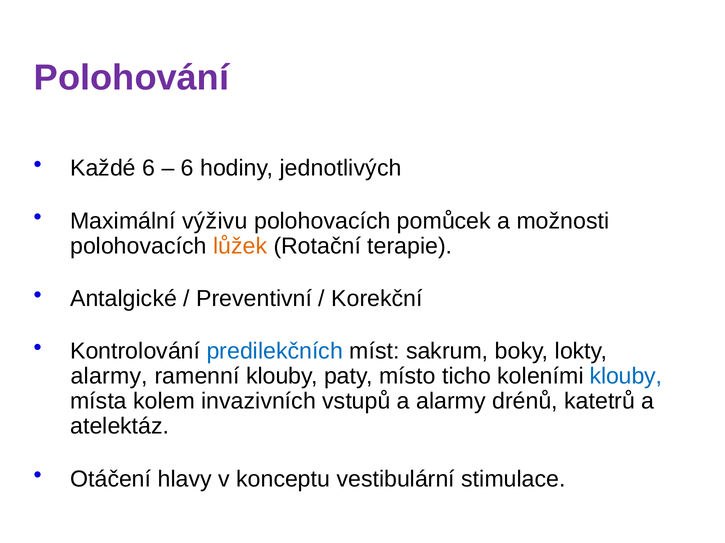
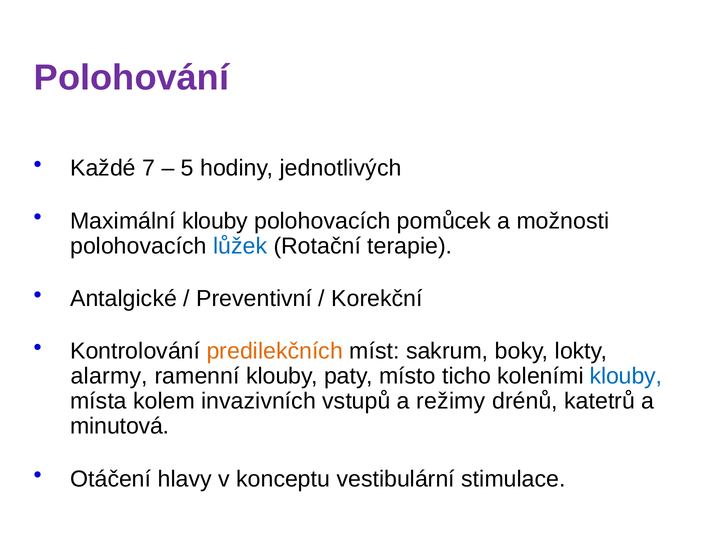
Každé 6: 6 -> 7
6 at (187, 168): 6 -> 5
Maximální výživu: výživu -> klouby
lůžek colour: orange -> blue
predilekčních colour: blue -> orange
a alarmy: alarmy -> režimy
atelektáz: atelektáz -> minutová
